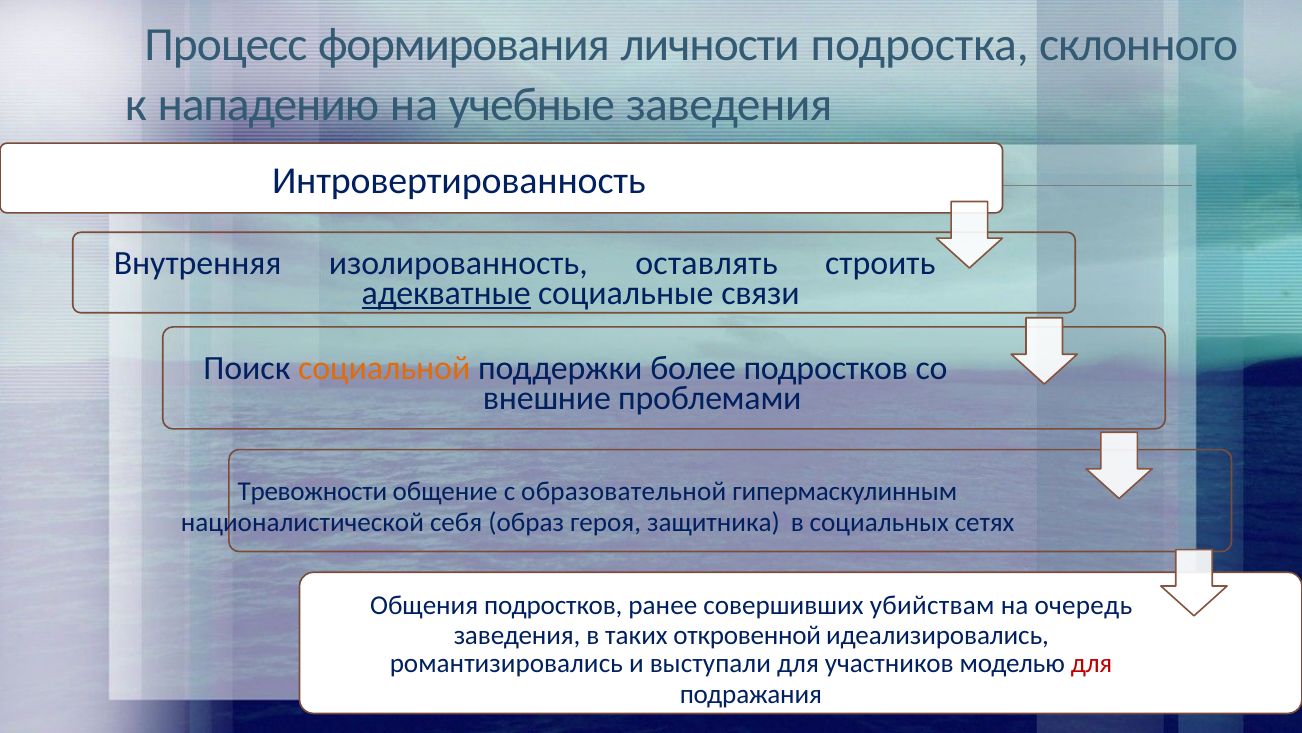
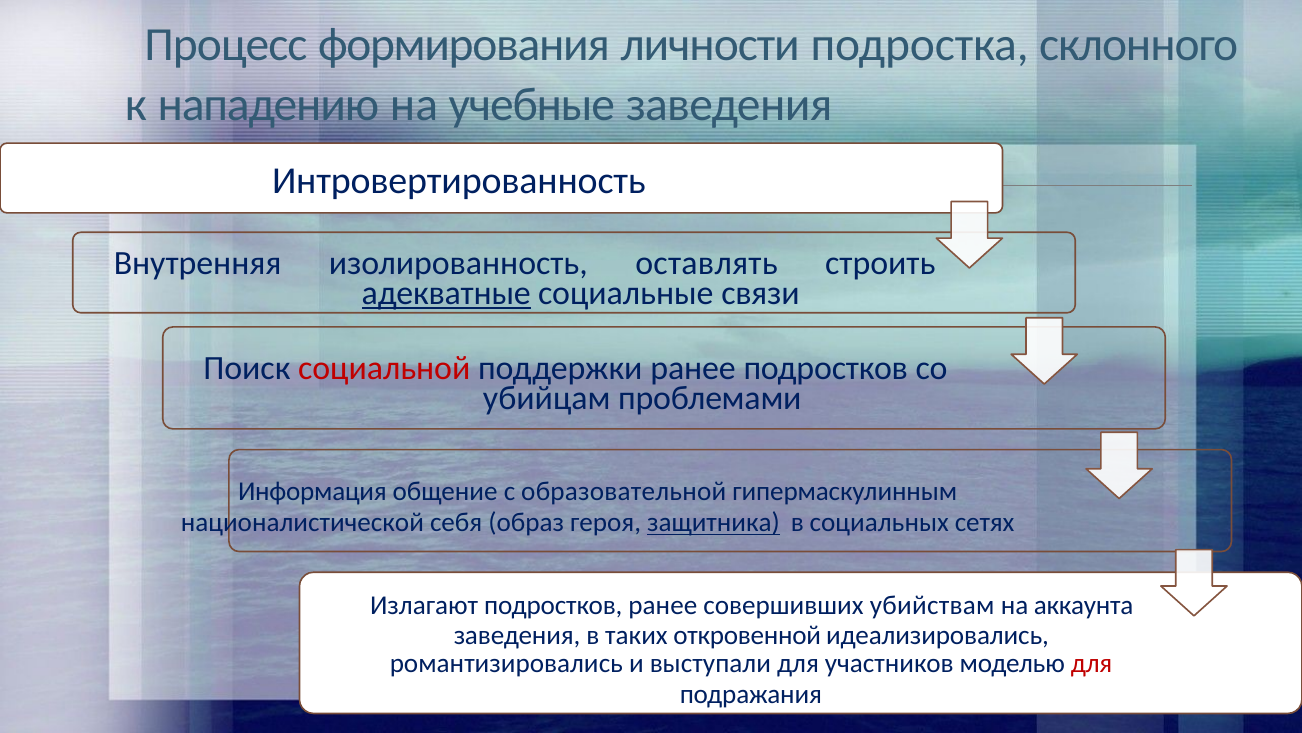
социальной colour: orange -> red
поддержки более: более -> ранее
внешние: внешние -> убийцам
Тревожности: Тревожности -> Информация
защитника underline: none -> present
Общения: Общения -> Излагают
очередь: очередь -> аккаунта
